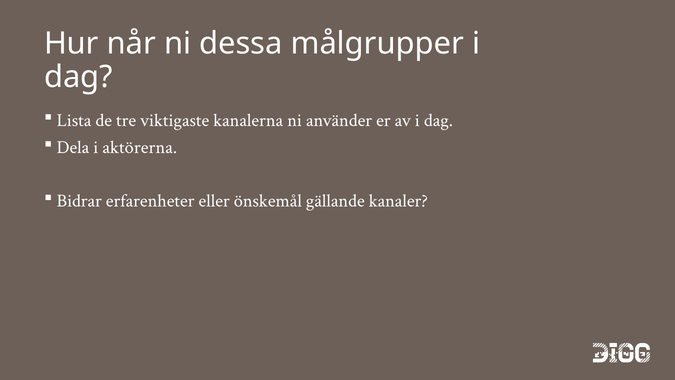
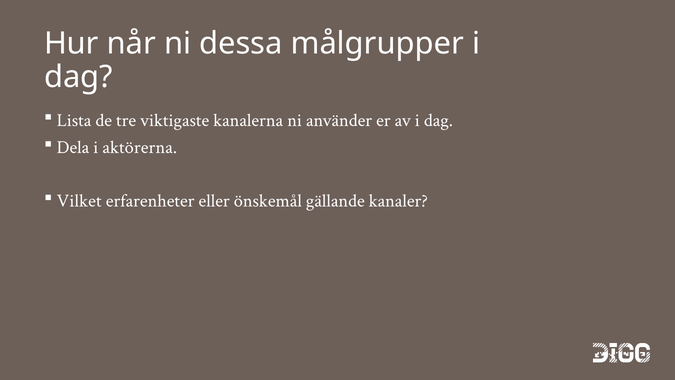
Bidrar: Bidrar -> Vilket
